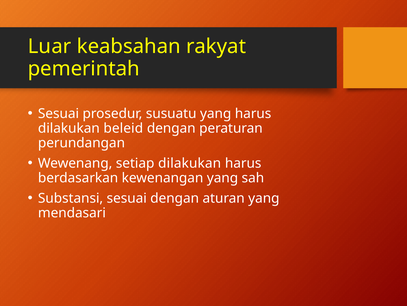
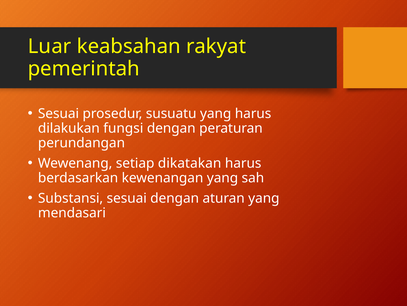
beleid: beleid -> fungsi
setiap dilakukan: dilakukan -> dikatakan
